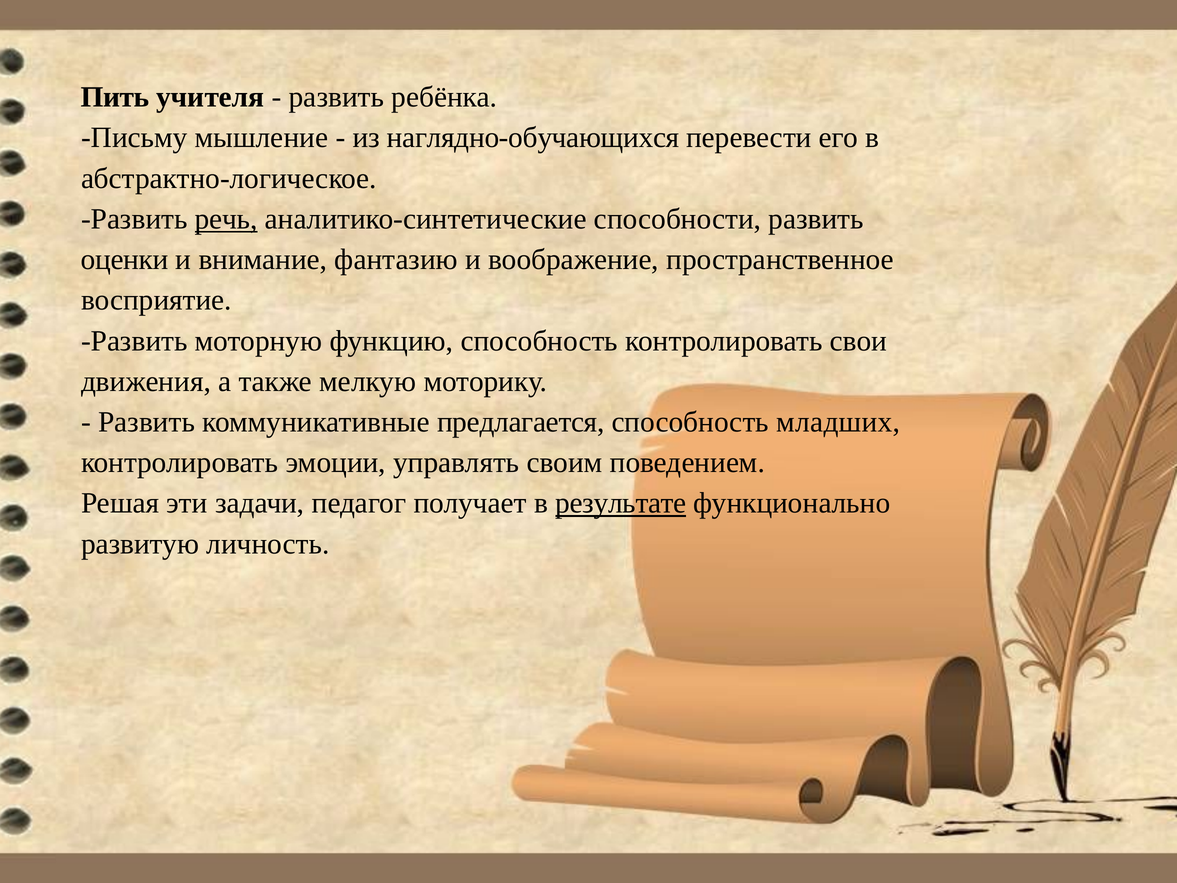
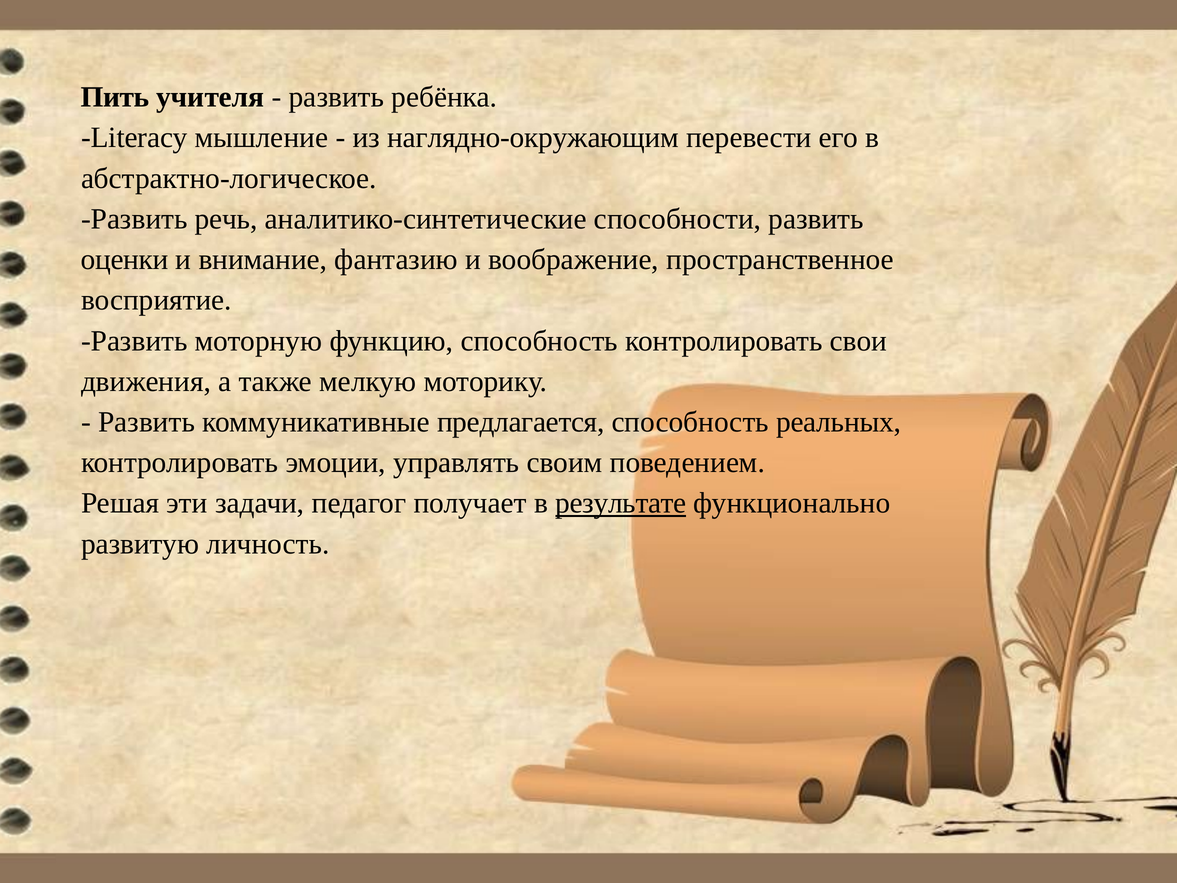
Письму: Письму -> Literacy
наглядно-обучающихся: наглядно-обучающихся -> наглядно-окружающим
речь underline: present -> none
младших: младших -> реальных
